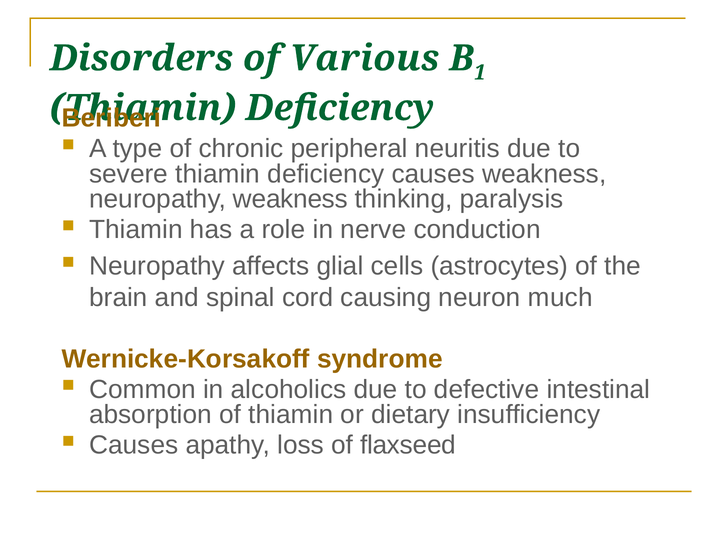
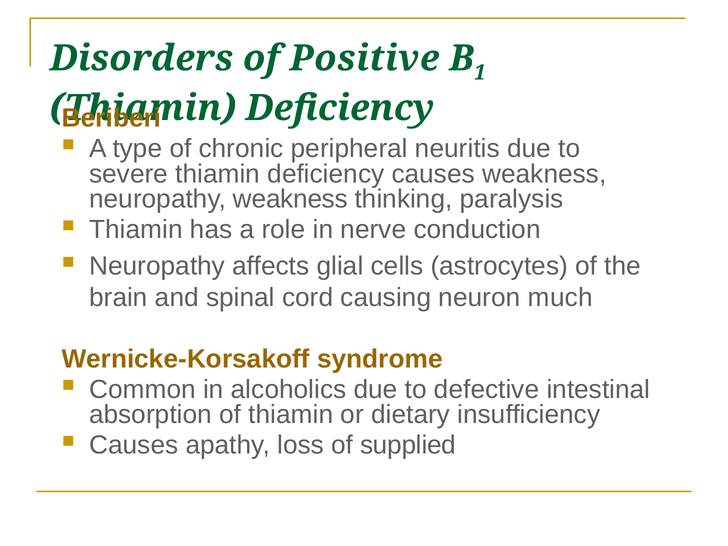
Various: Various -> Positive
flaxseed: flaxseed -> supplied
